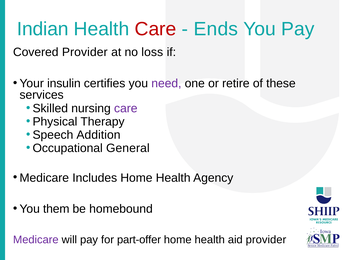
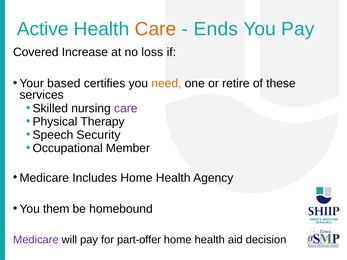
Indian: Indian -> Active
Care at (155, 29) colour: red -> orange
Covered Provider: Provider -> Increase
insulin: insulin -> based
need colour: purple -> orange
Addition: Addition -> Security
General: General -> Member
aid provider: provider -> decision
